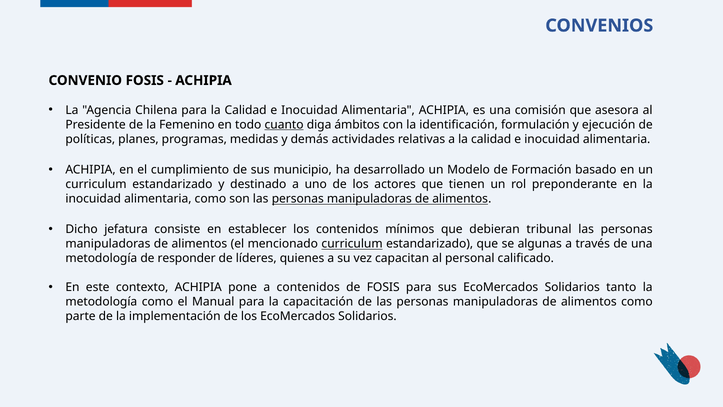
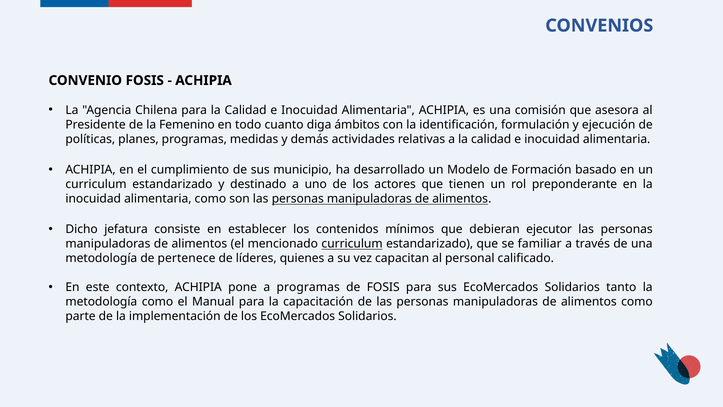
cuanto underline: present -> none
tribunal: tribunal -> ejecutor
algunas: algunas -> familiar
responder: responder -> pertenece
a contenidos: contenidos -> programas
